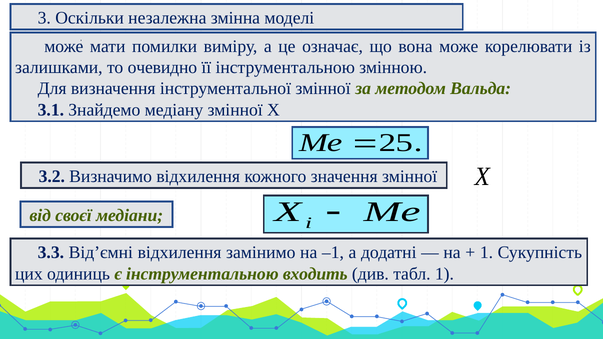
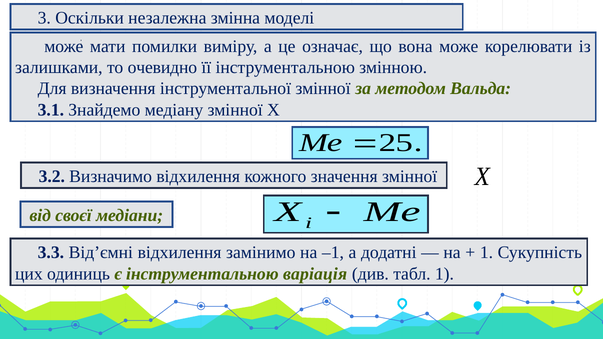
входить: входить -> варіація
